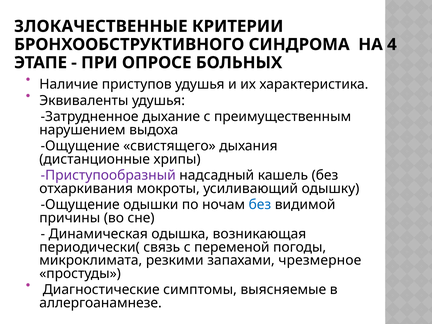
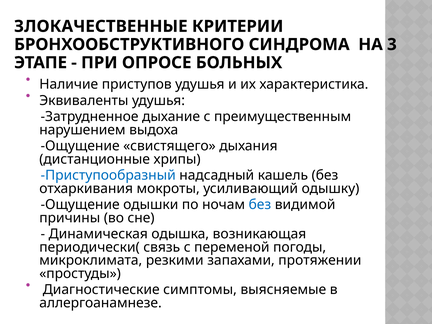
4: 4 -> 3
Приступообразный colour: purple -> blue
чрезмерное: чрезмерное -> протяжении
